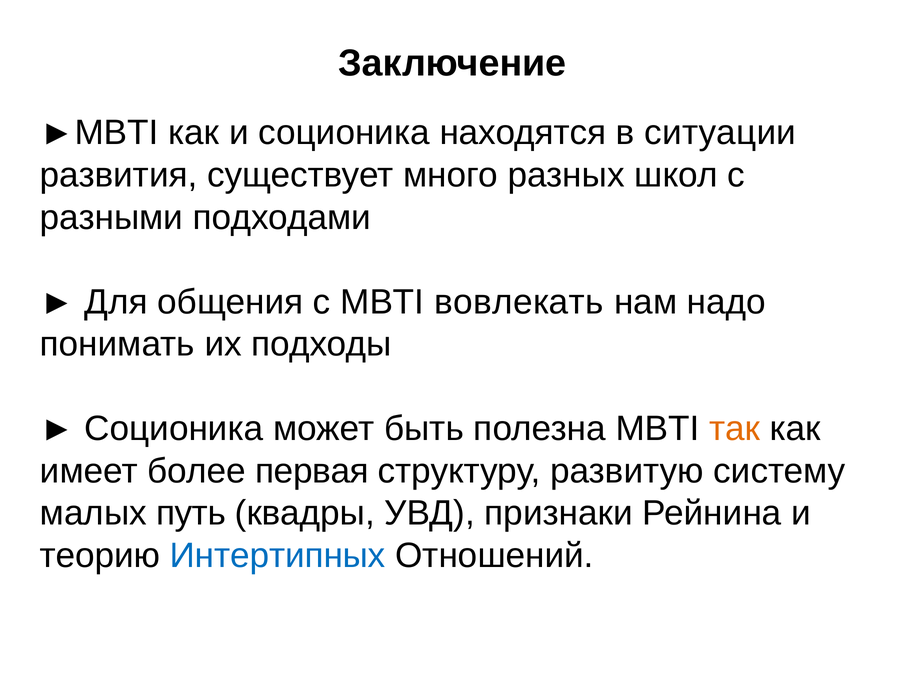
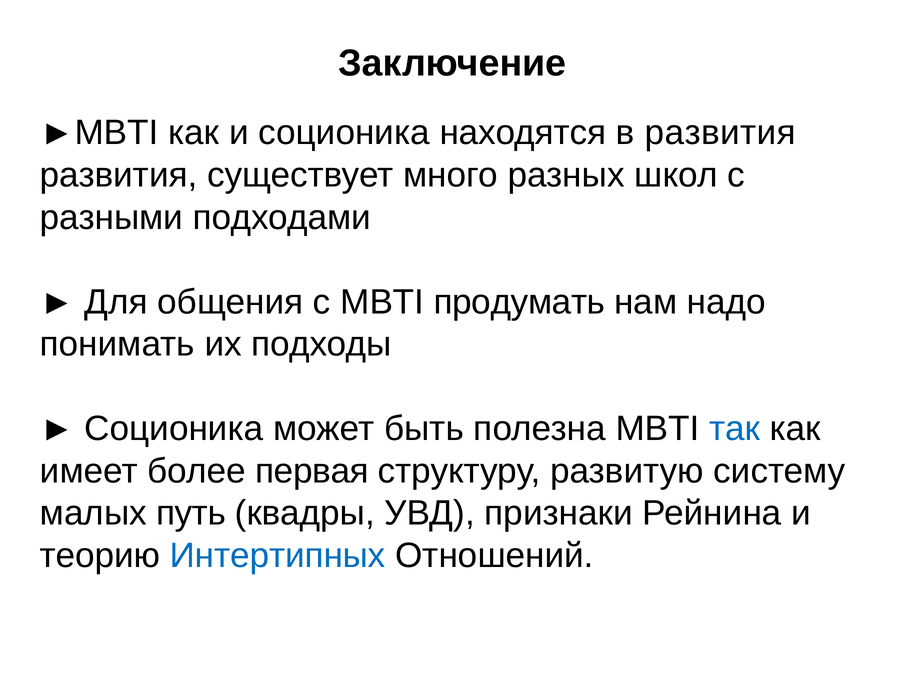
в ситуации: ситуации -> развития
вовлекать: вовлекать -> продумать
так colour: orange -> blue
